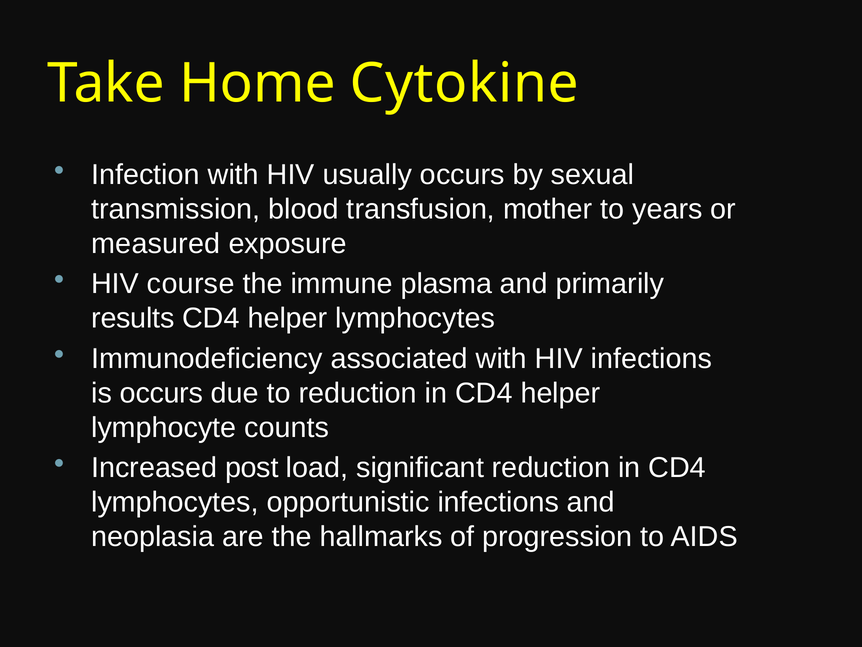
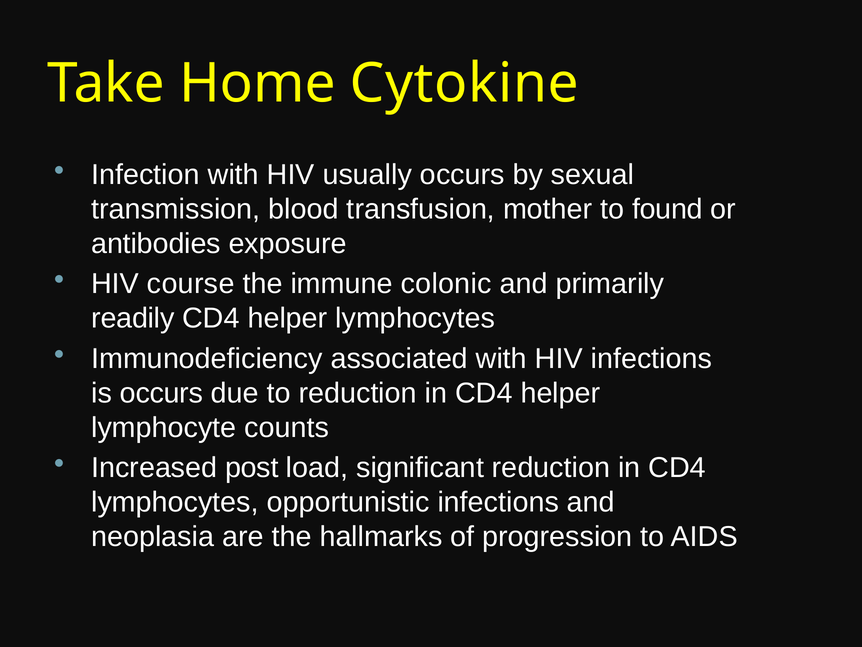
years: years -> found
measured: measured -> antibodies
plasma: plasma -> colonic
results: results -> readily
